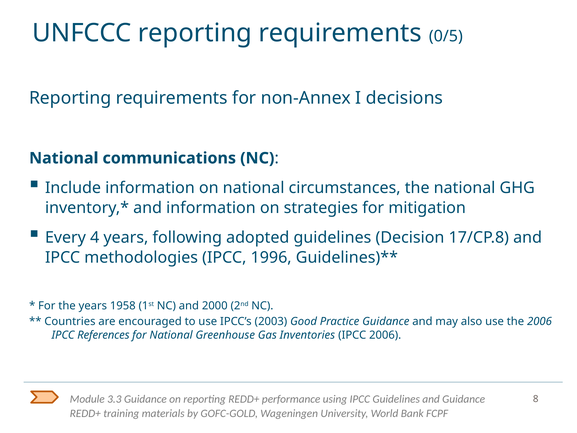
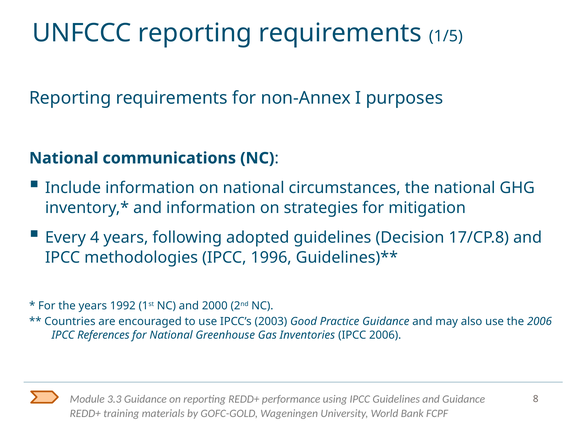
0/5: 0/5 -> 1/5
decisions: decisions -> purposes
1958: 1958 -> 1992
